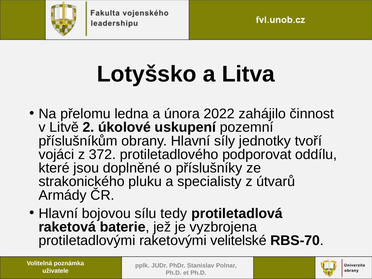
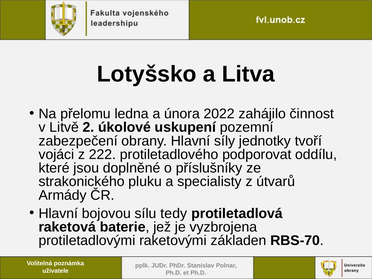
příslušníkům: příslušníkům -> zabezpečení
372: 372 -> 222
velitelské: velitelské -> základen
